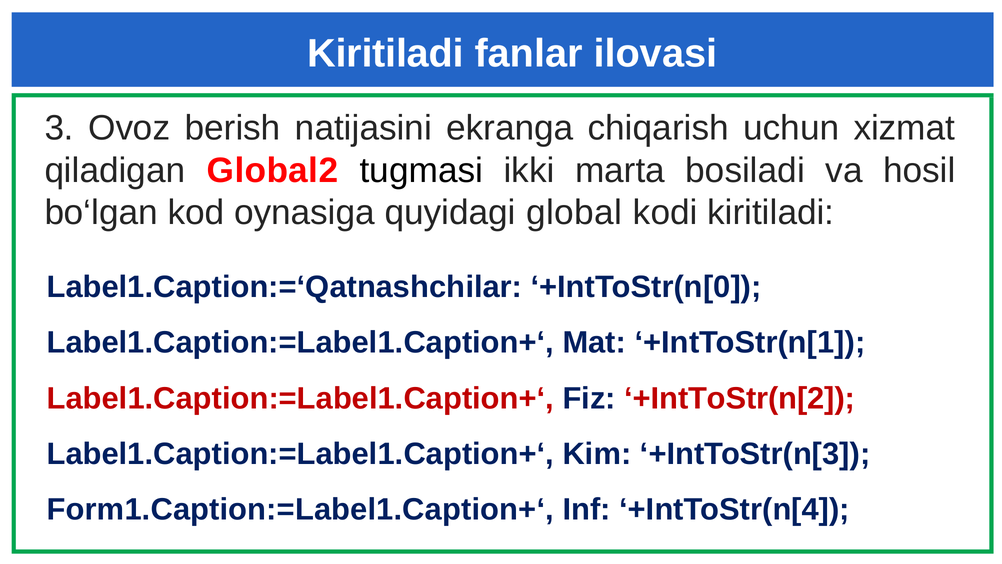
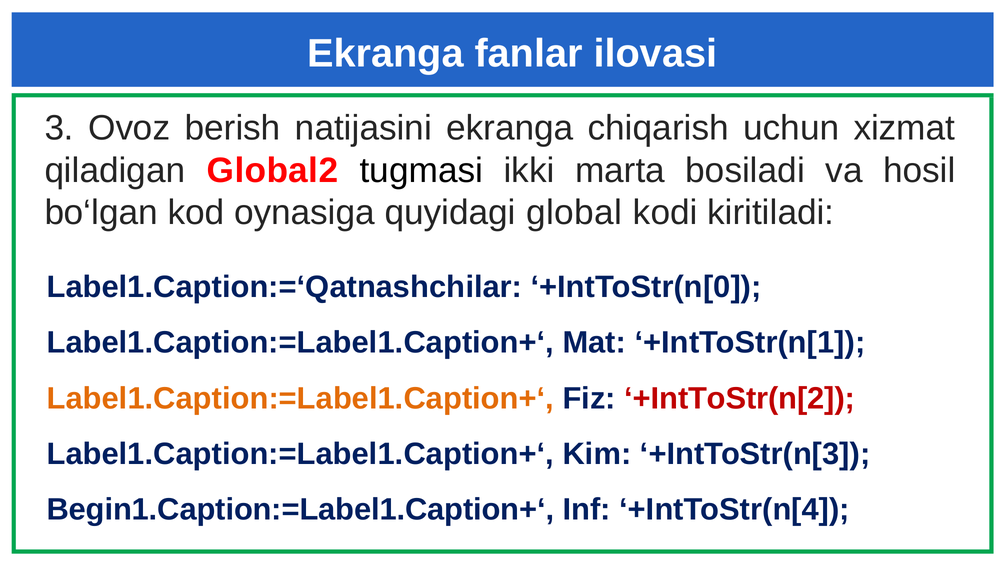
Kiritiladi at (386, 54): Kiritiladi -> Ekranga
Label1.Caption:=Label1.Caption+‘ at (300, 398) colour: red -> orange
Form1.Caption:=Label1.Caption+‘: Form1.Caption:=Label1.Caption+‘ -> Begin1.Caption:=Label1.Caption+‘
